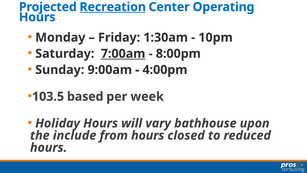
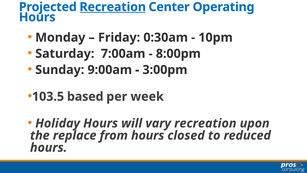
1:30am: 1:30am -> 0:30am
7:00am underline: present -> none
4:00pm: 4:00pm -> 3:00pm
vary bathhouse: bathhouse -> recreation
include: include -> replace
